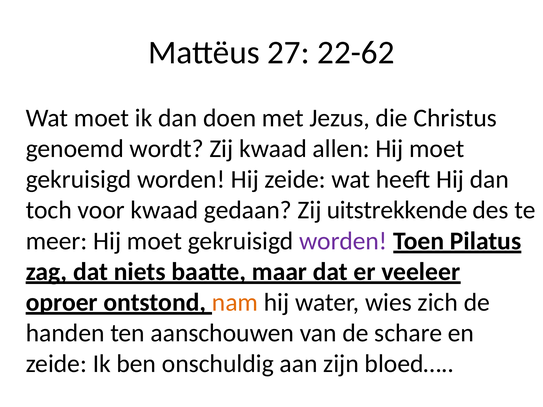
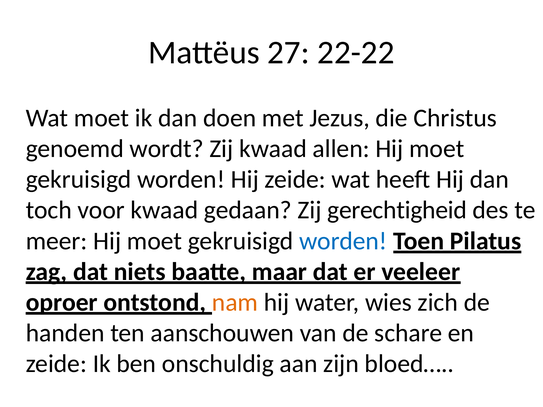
22-62: 22-62 -> 22-22
uitstrekkende: uitstrekkende -> gerechtigheid
worden at (343, 241) colour: purple -> blue
